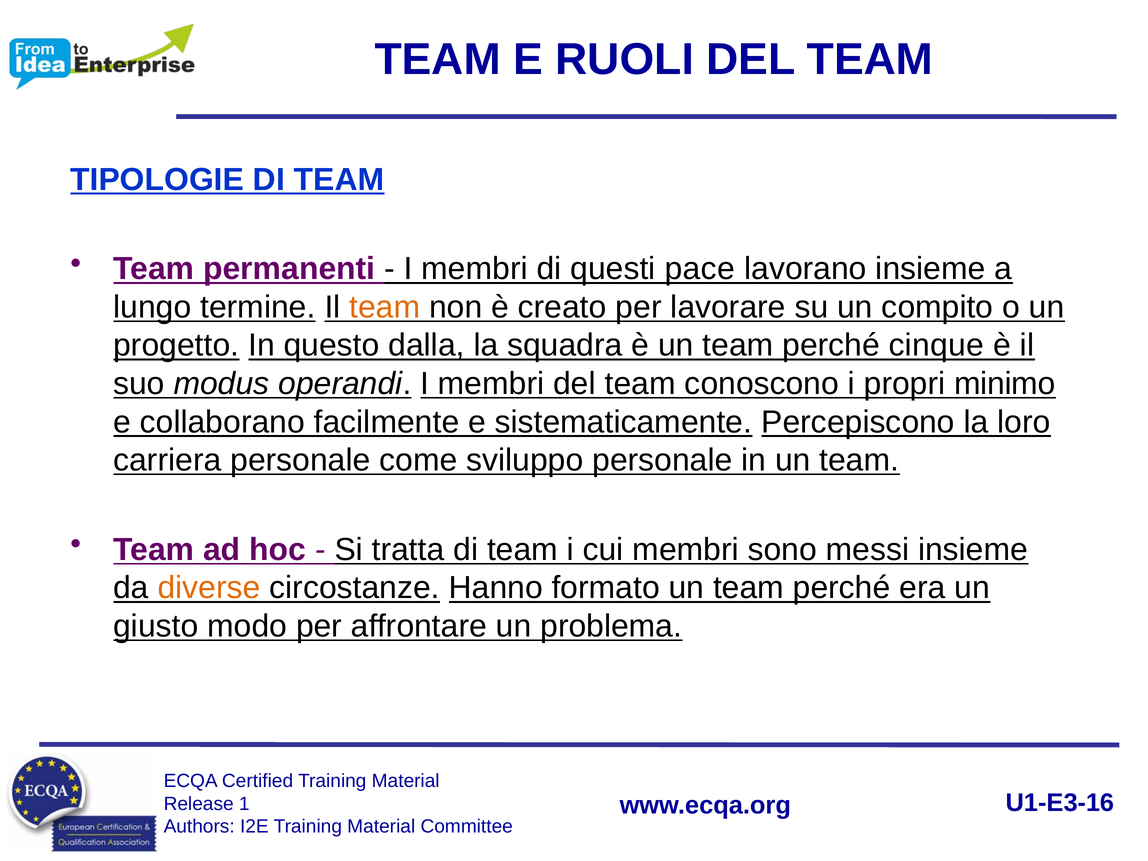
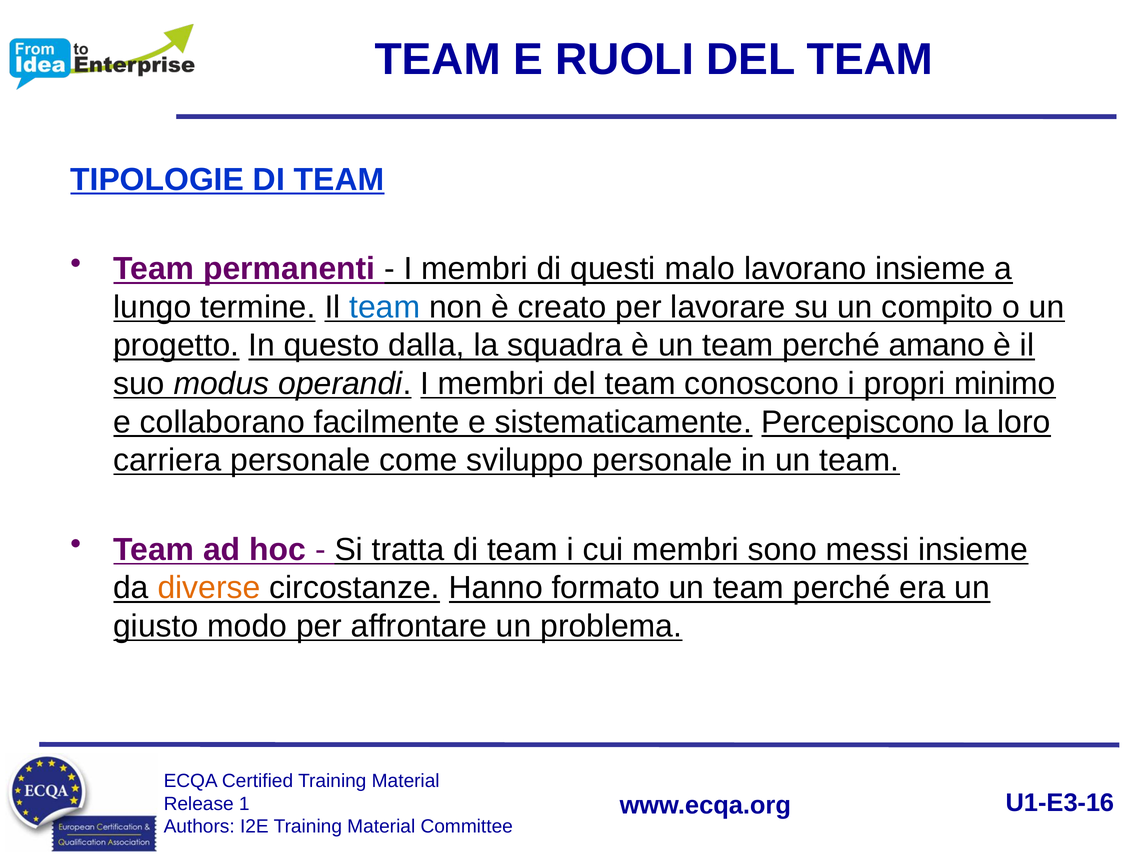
pace: pace -> malo
team at (385, 307) colour: orange -> blue
cinque: cinque -> amano
